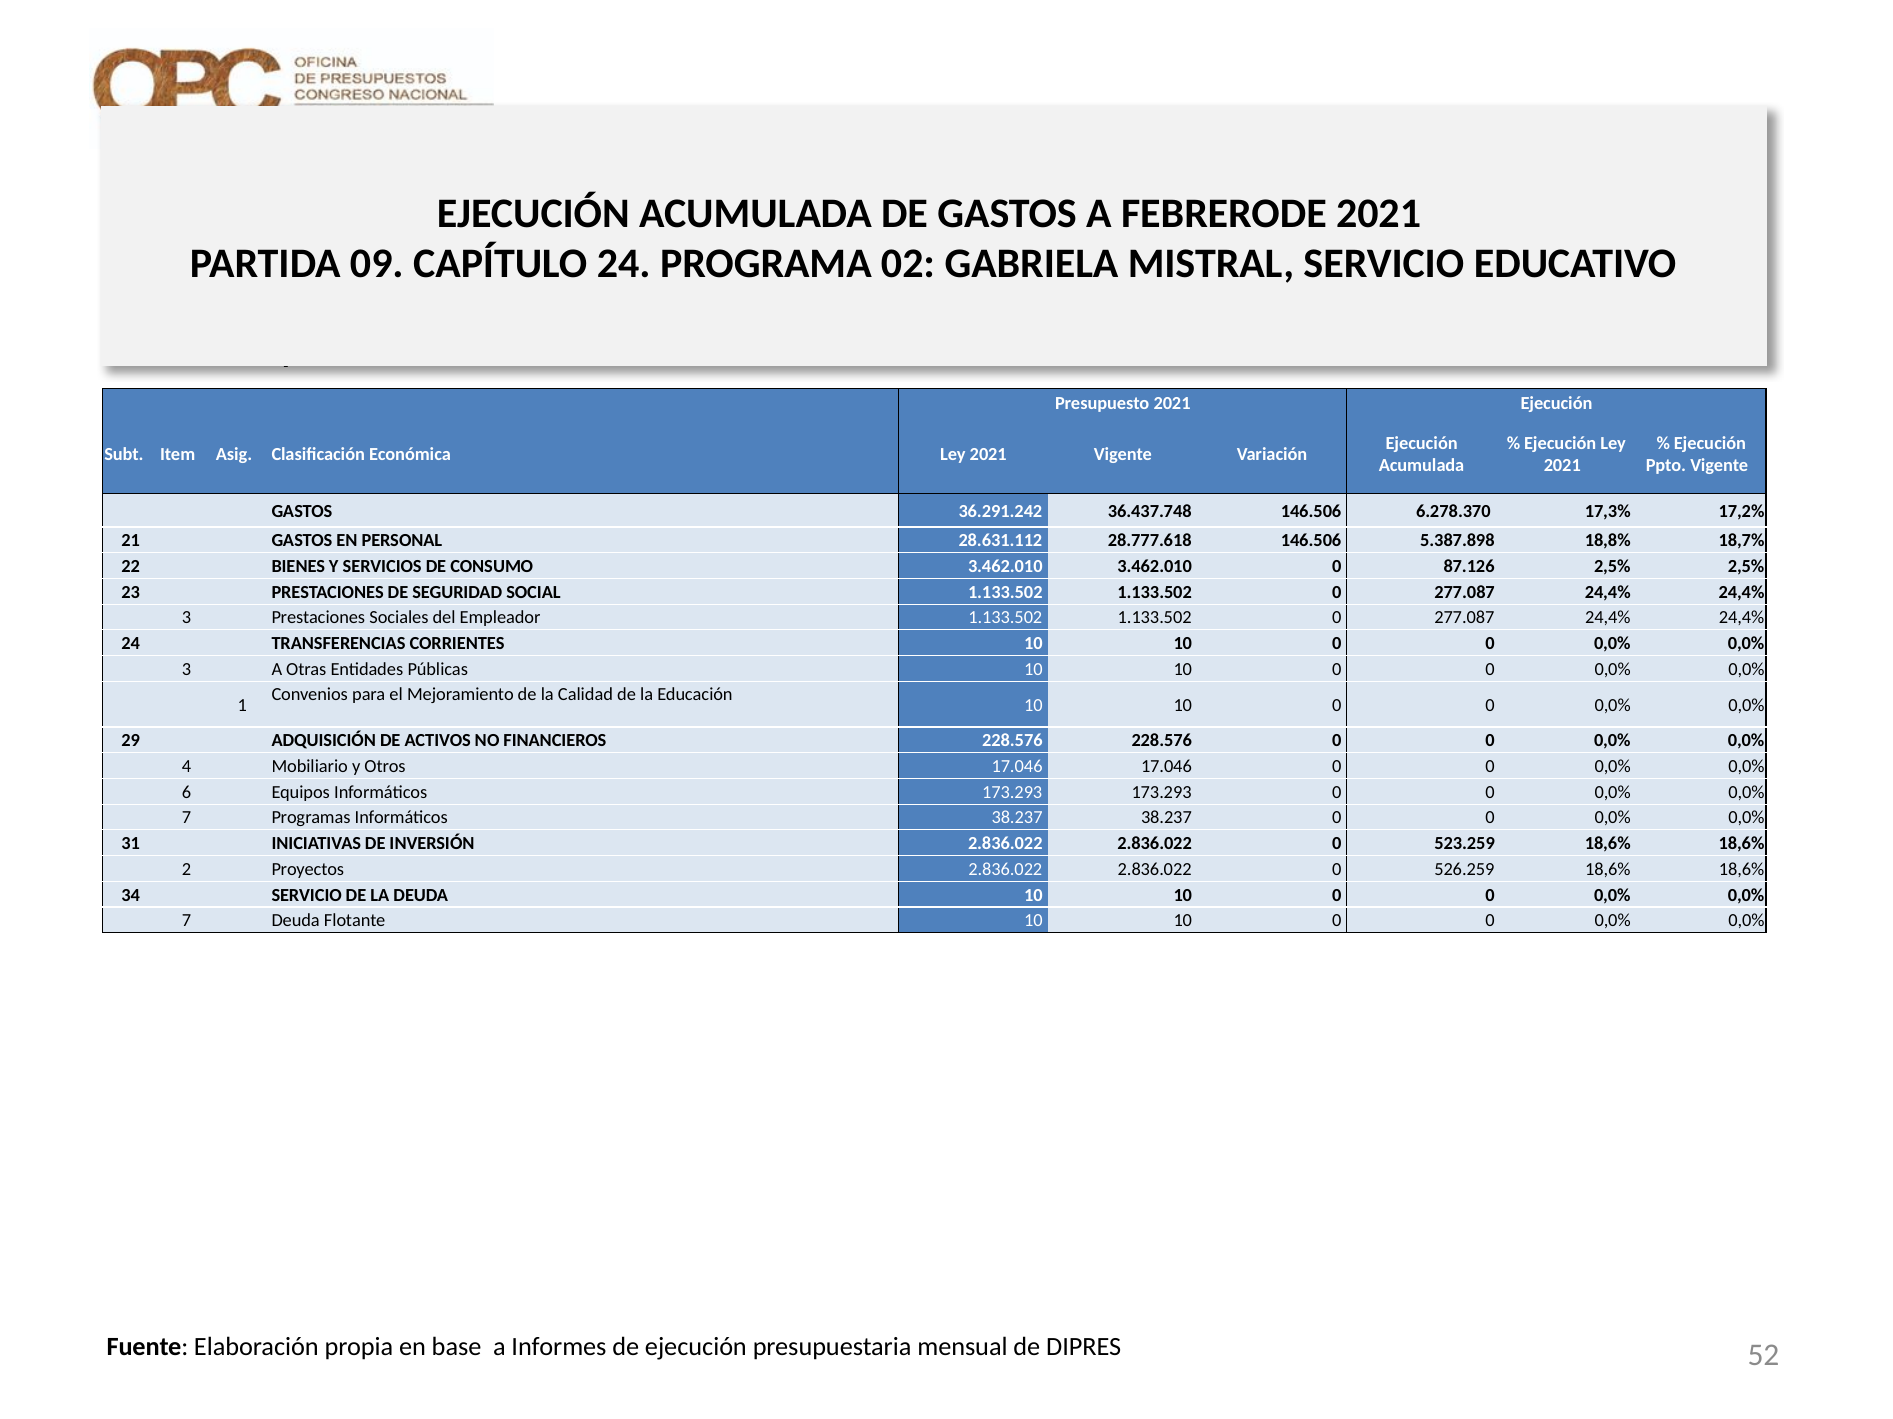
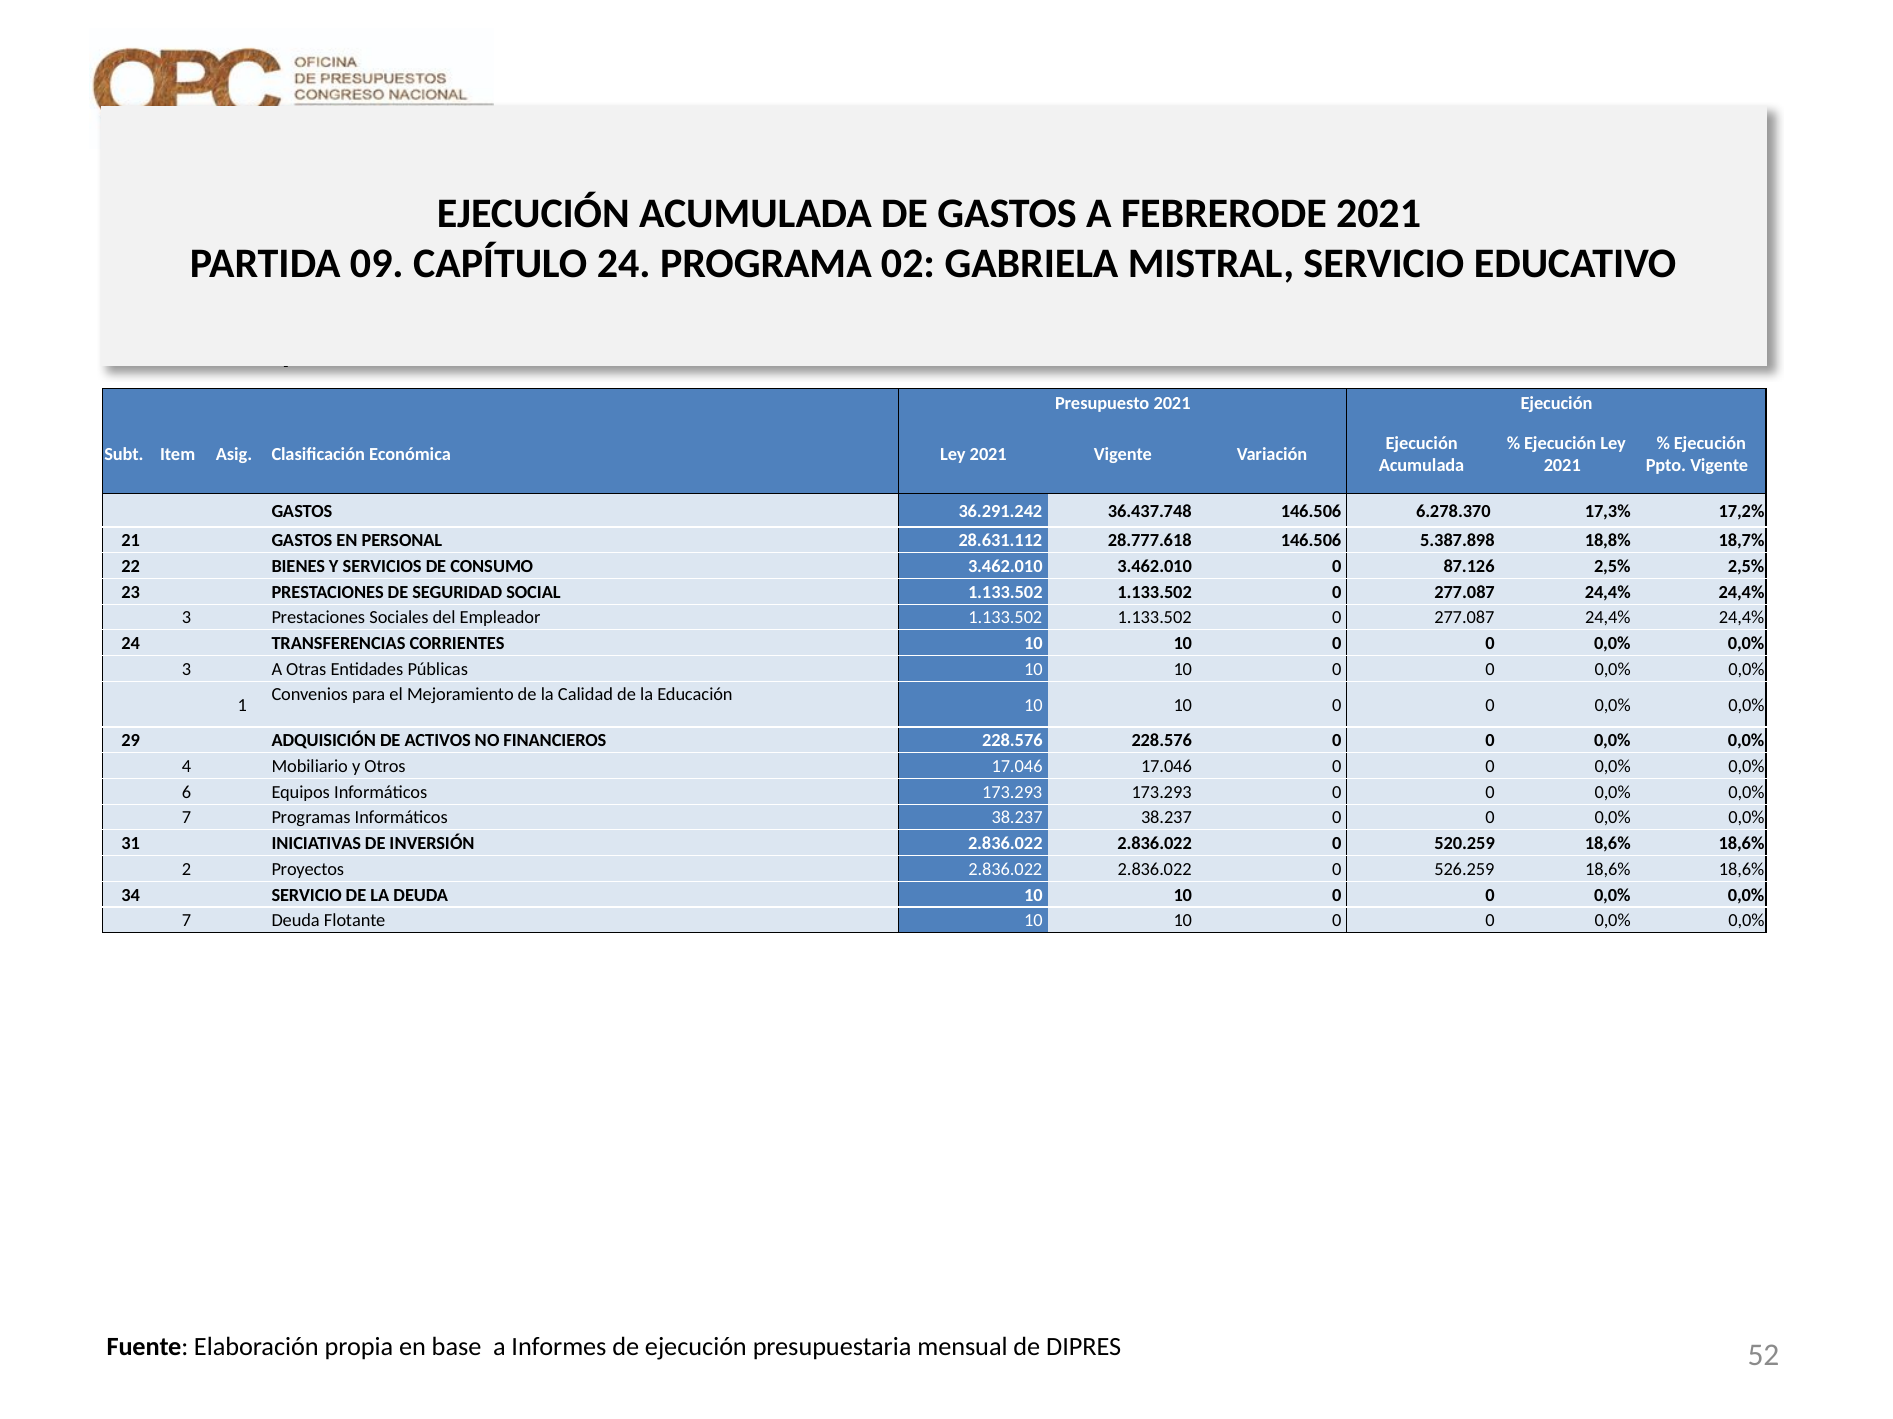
523.259: 523.259 -> 520.259
